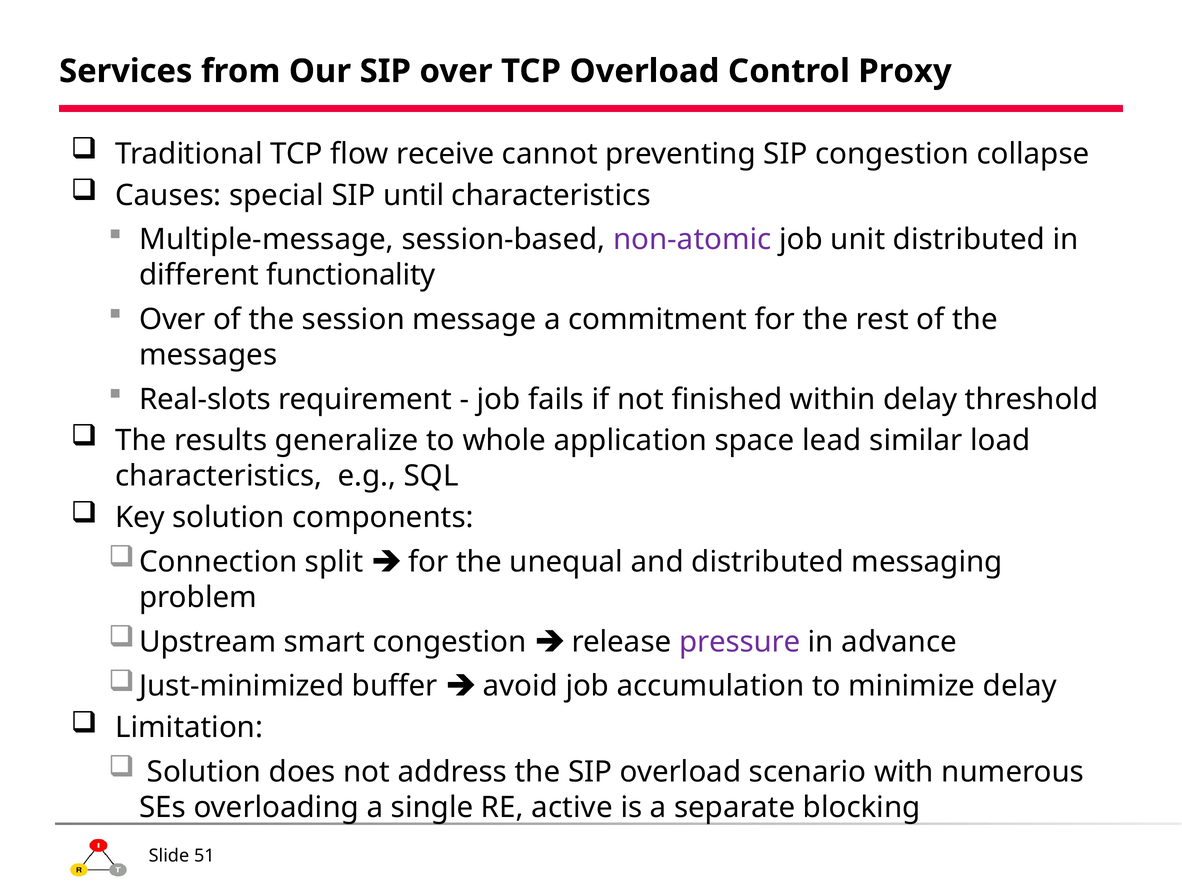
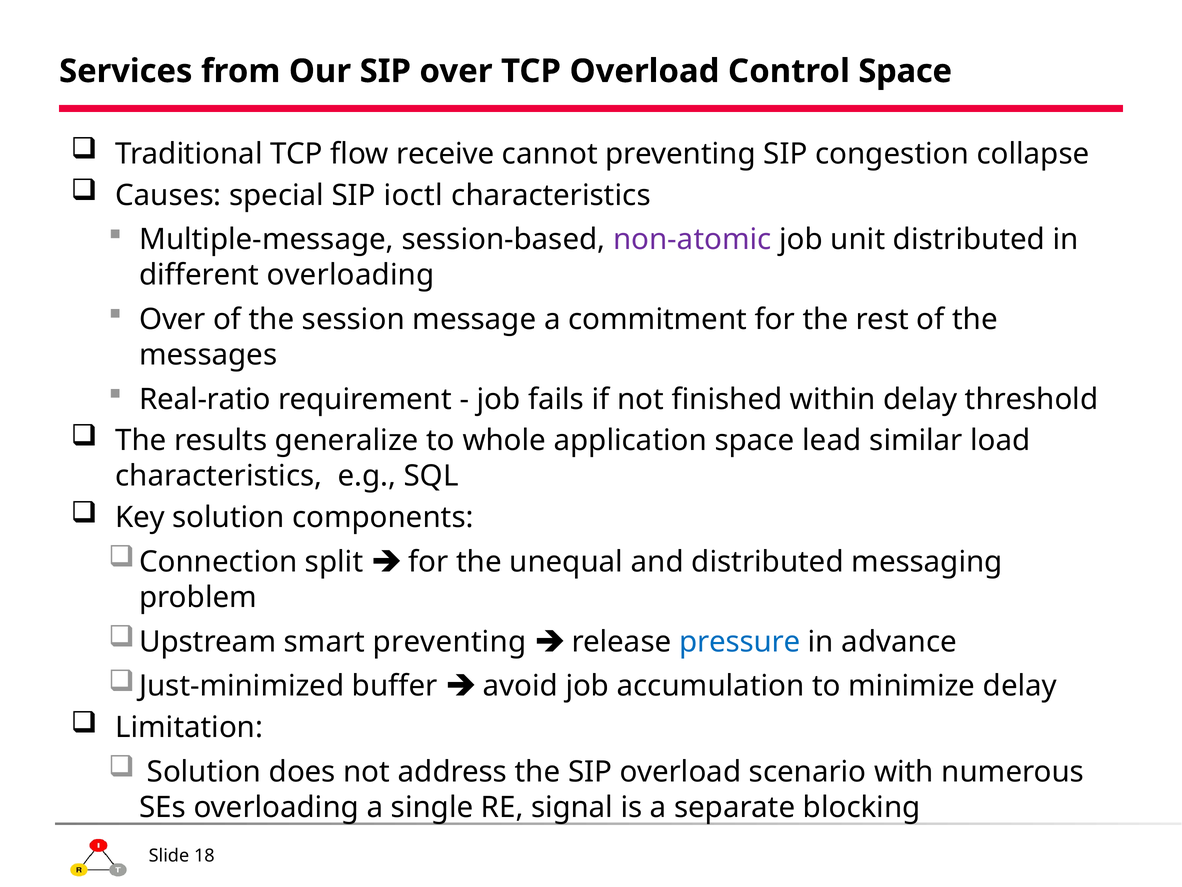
Control Proxy: Proxy -> Space
until: until -> ioctl
different functionality: functionality -> overloading
Real-slots: Real-slots -> Real-ratio
smart congestion: congestion -> preventing
pressure colour: purple -> blue
active: active -> signal
51: 51 -> 18
